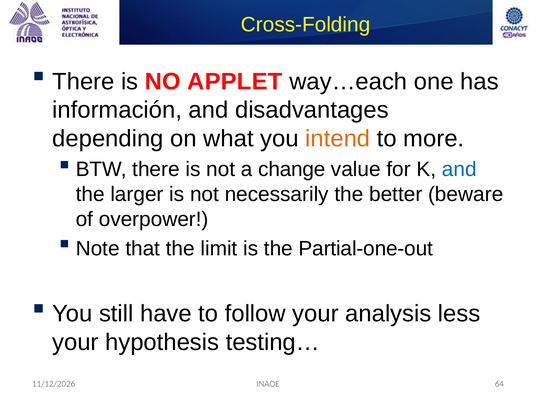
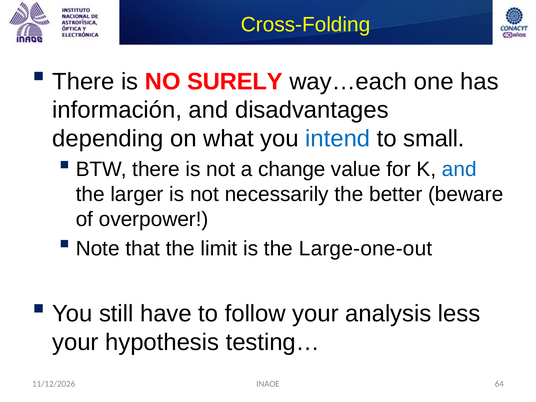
APPLET: APPLET -> SURELY
intend colour: orange -> blue
more: more -> small
Partial-one-out: Partial-one-out -> Large-one-out
